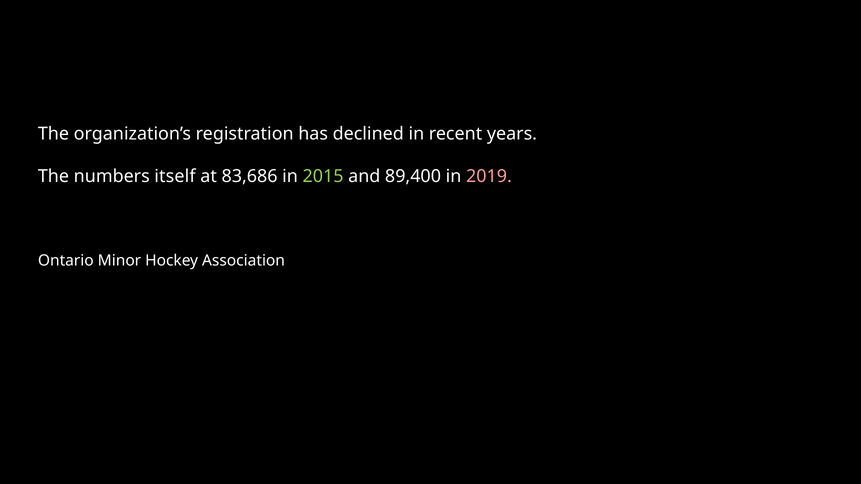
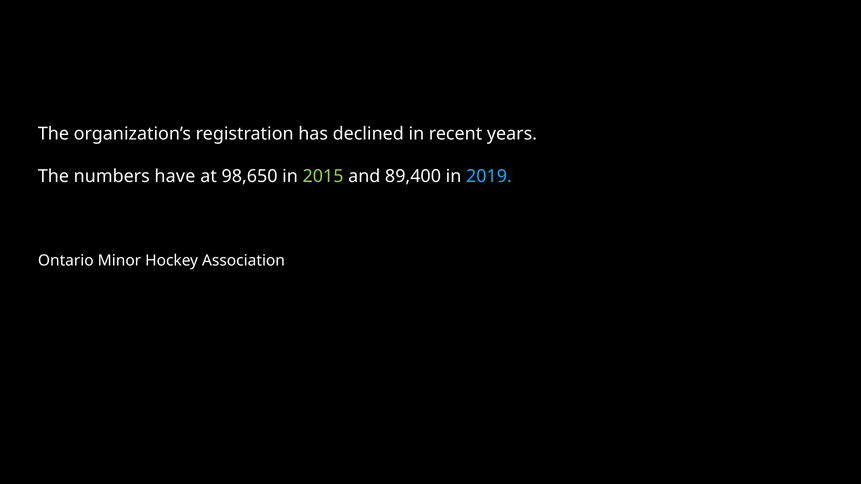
itself: itself -> have
83,686: 83,686 -> 98,650
2019 colour: pink -> light blue
